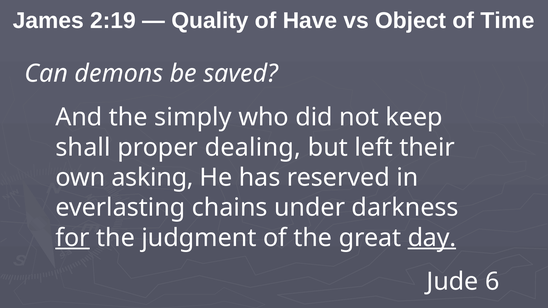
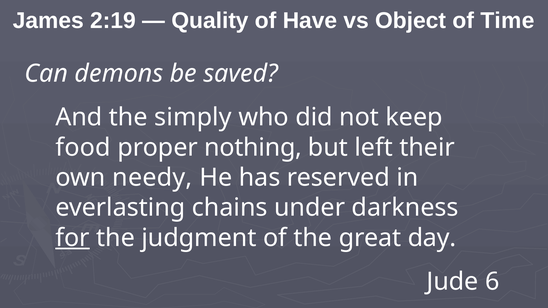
shall: shall -> food
dealing: dealing -> nothing
asking: asking -> needy
day underline: present -> none
